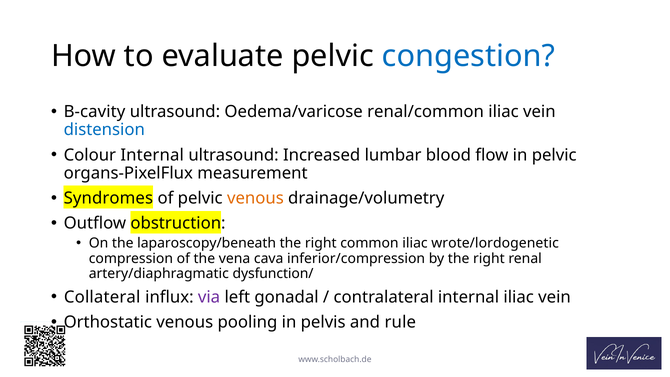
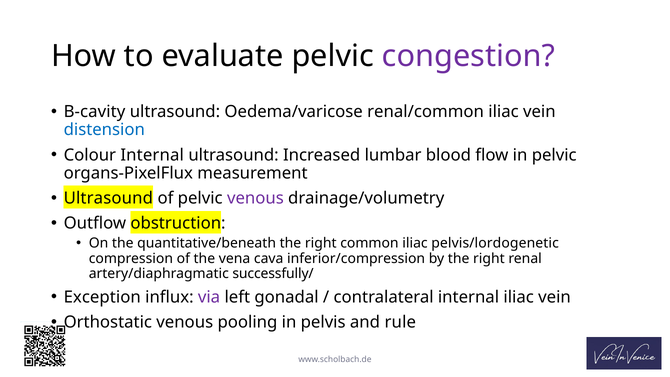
congestion colour: blue -> purple
Syndromes at (108, 198): Syndromes -> Ultrasound
venous at (255, 198) colour: orange -> purple
laparoscopy/beneath: laparoscopy/beneath -> quantitative/beneath
wrote/lordogenetic: wrote/lordogenetic -> pelvis/lordogenetic
dysfunction/: dysfunction/ -> successfully/
Collateral: Collateral -> Exception
